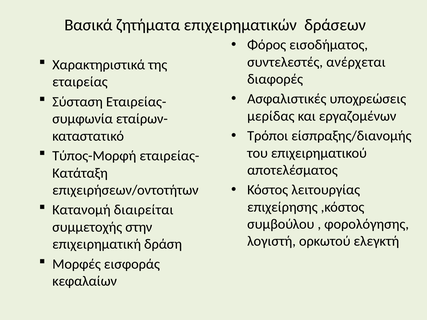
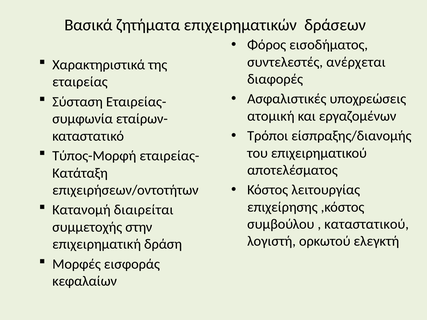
μερίδας: μερίδας -> ατομική
φορολόγησης: φορολόγησης -> καταστατικού
